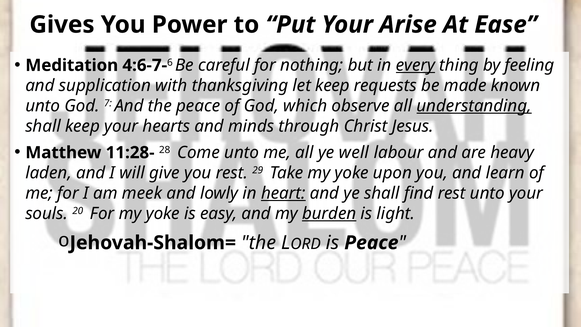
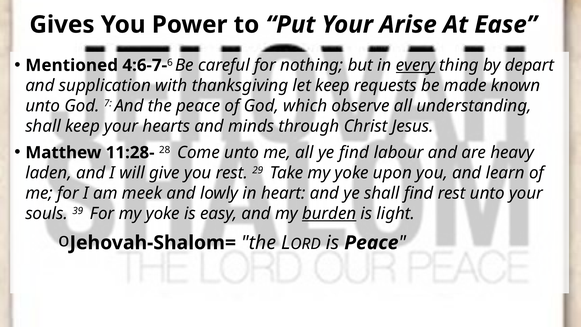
Meditation: Meditation -> Mentioned
feeling: feeling -> depart
understanding underline: present -> none
ye well: well -> find
heart underline: present -> none
20: 20 -> 39
